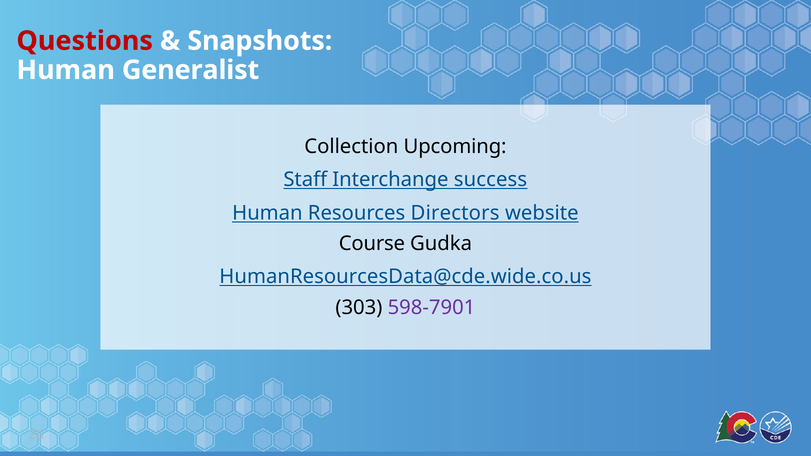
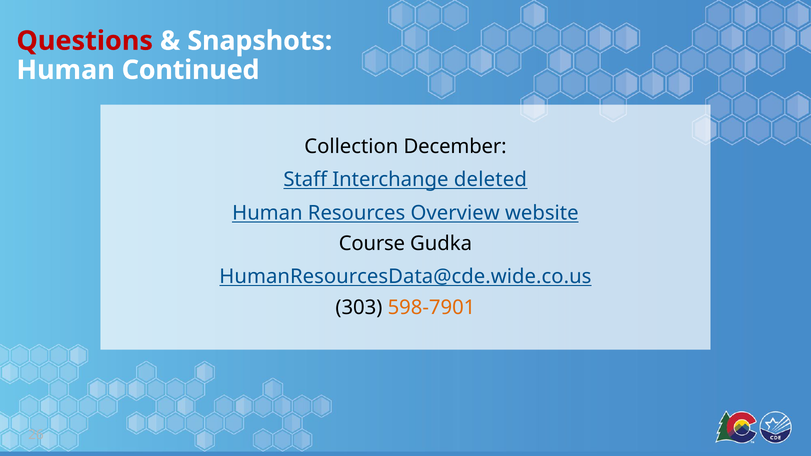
Generalist: Generalist -> Continued
Upcoming: Upcoming -> December
success: success -> deleted
Directors: Directors -> Overview
598-7901 colour: purple -> orange
